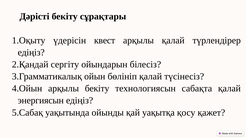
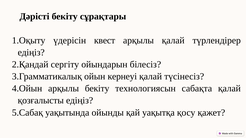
бөлініп: бөлініп -> кернеуі
энергиясын: энергиясын -> қозғалысты
